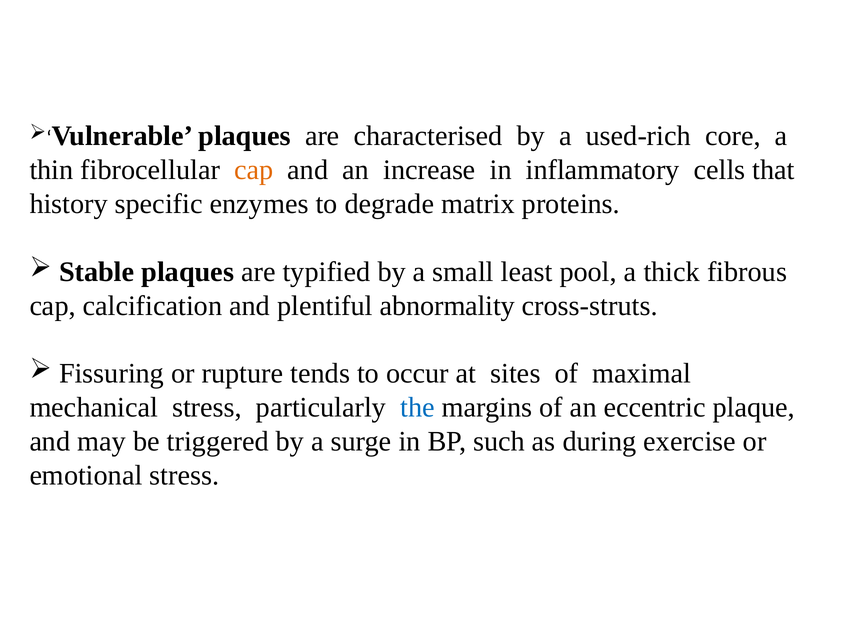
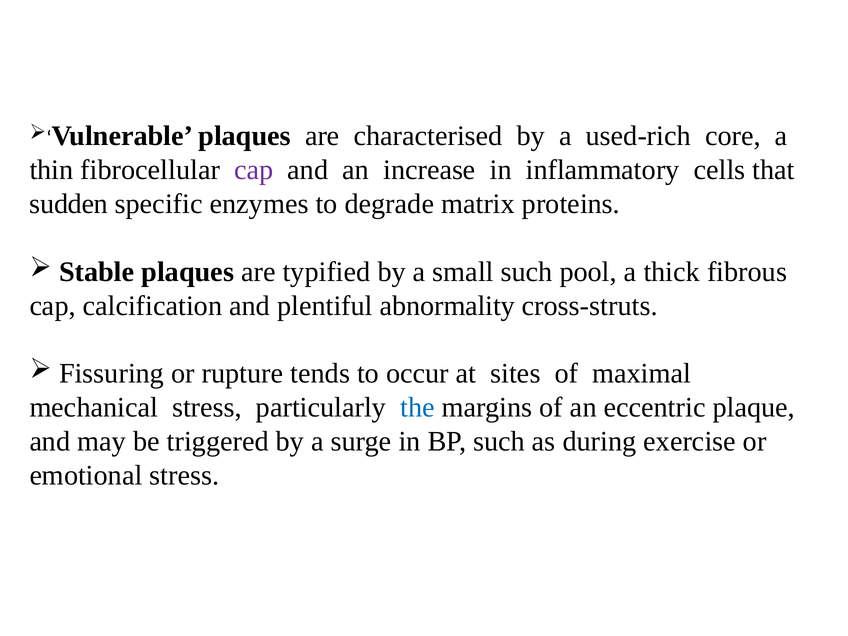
cap at (254, 170) colour: orange -> purple
history: history -> sudden
small least: least -> such
